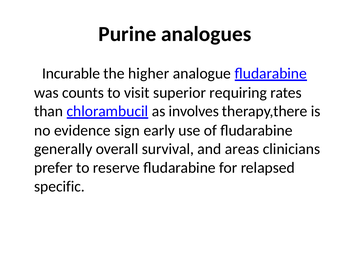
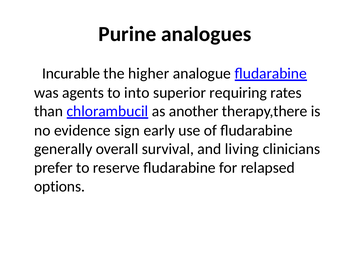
counts: counts -> agents
visit: visit -> into
involves: involves -> another
areas: areas -> living
specific: specific -> options
